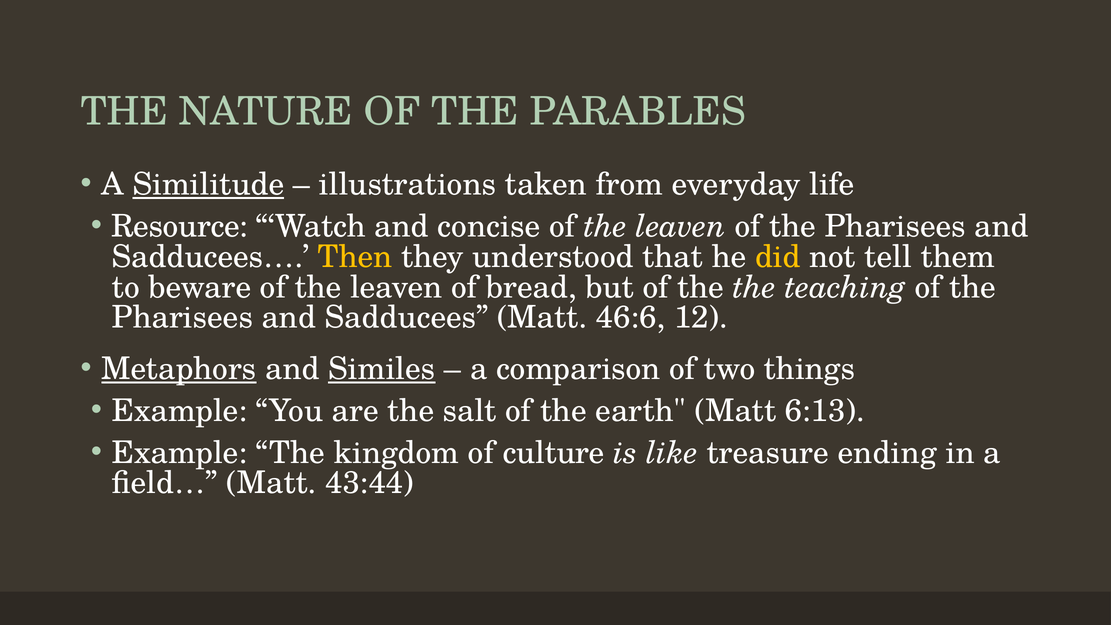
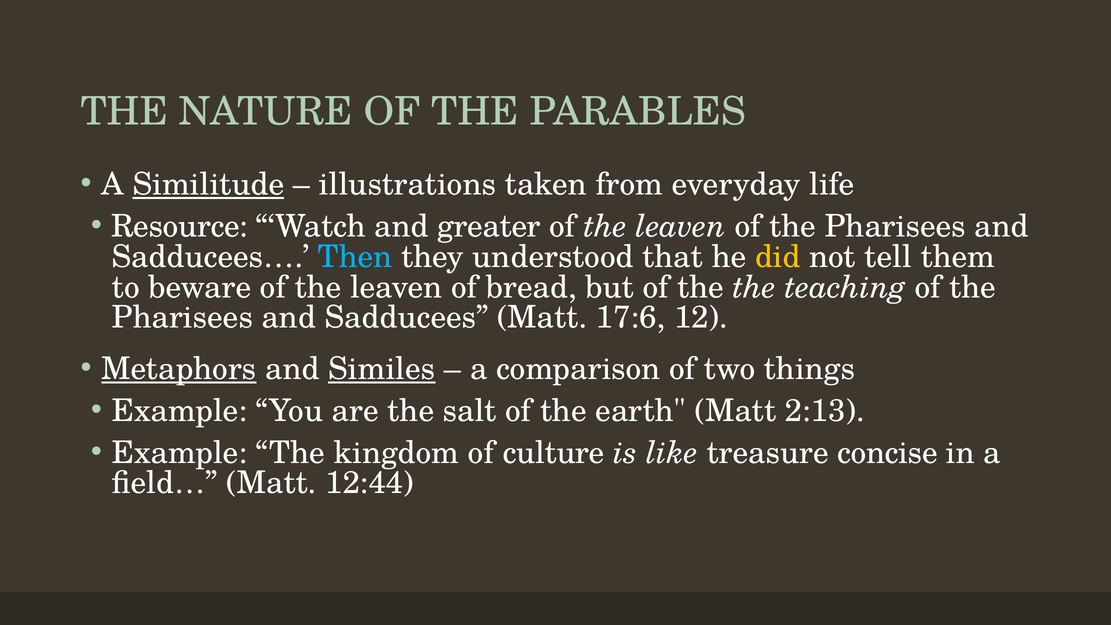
concise: concise -> greater
Then colour: yellow -> light blue
46:6: 46:6 -> 17:6
6:13: 6:13 -> 2:13
ending: ending -> concise
43:44: 43:44 -> 12:44
